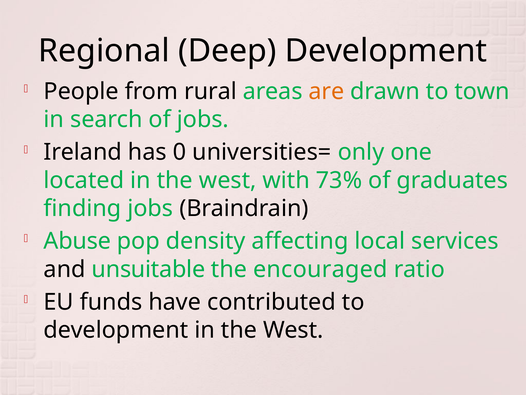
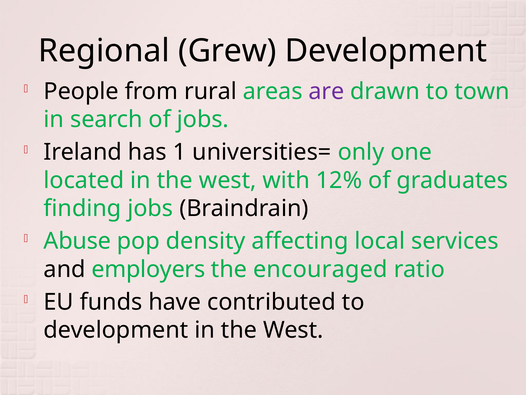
Deep: Deep -> Grew
are colour: orange -> purple
0: 0 -> 1
73%: 73% -> 12%
unsuitable: unsuitable -> employers
